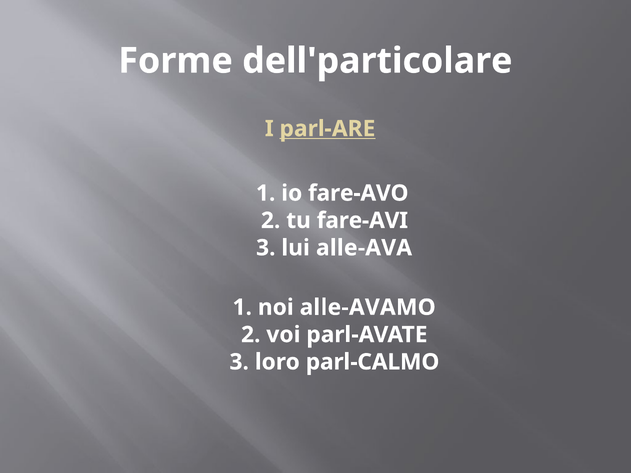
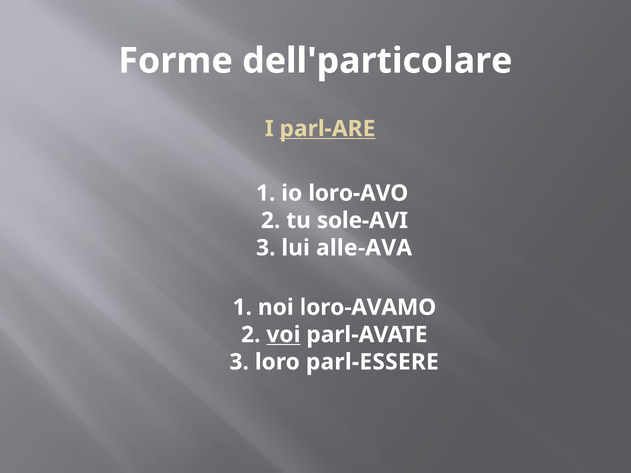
fare-AVO: fare-AVO -> loro-AVO
fare-AVI: fare-AVI -> sole-AVI
alle-AVAMO: alle-AVAMO -> loro-AVAMO
voi underline: none -> present
parl-CALMO: parl-CALMO -> parl-ESSERE
